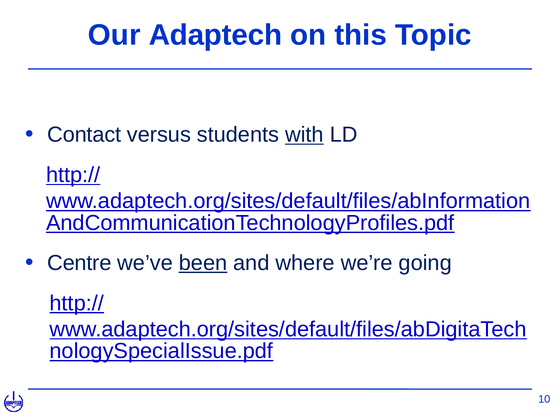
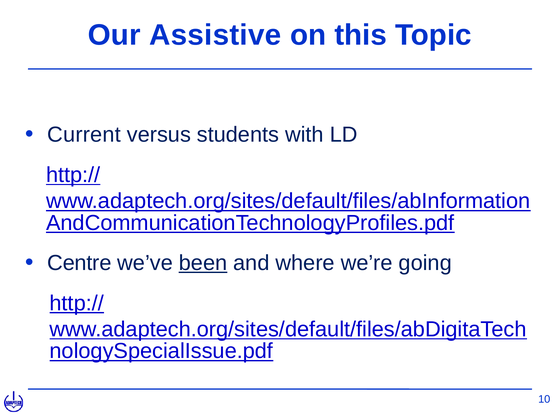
Adaptech: Adaptech -> Assistive
Contact: Contact -> Current
with underline: present -> none
